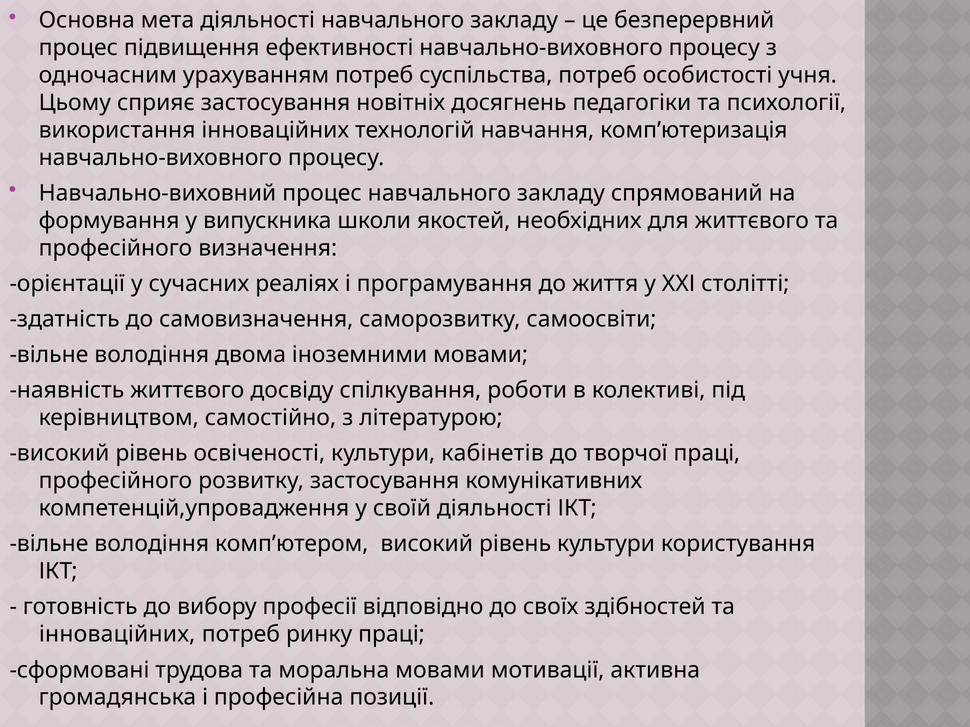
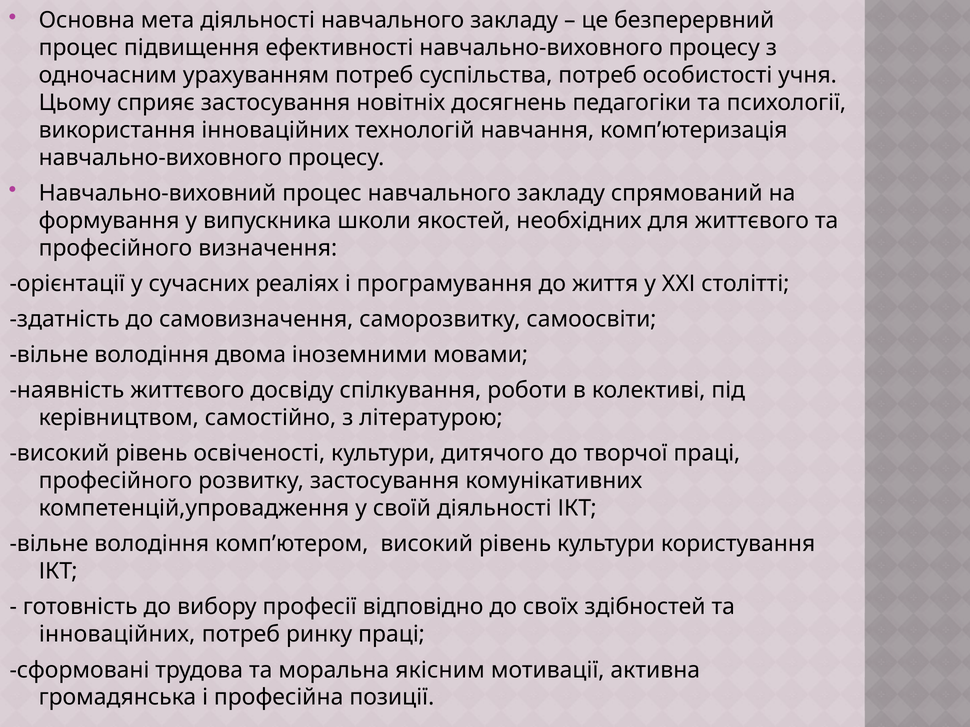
кабінетів: кабінетів -> дитячого
моральна мовами: мовами -> якісним
